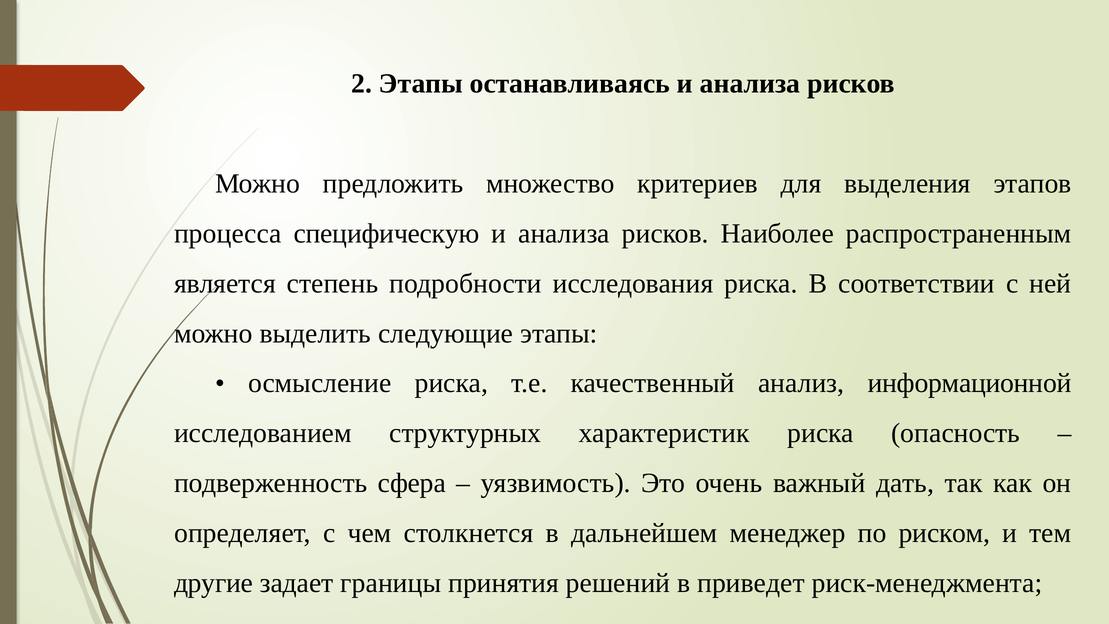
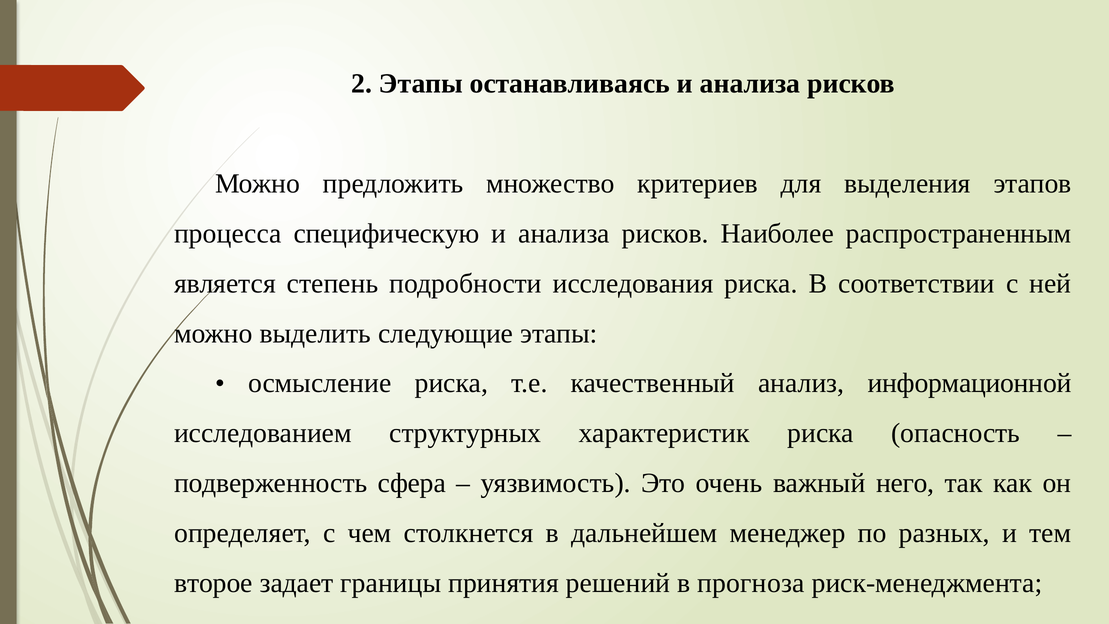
дать: дать -> него
риском: риском -> разных
другие: другие -> второе
приведет: приведет -> прогноза
